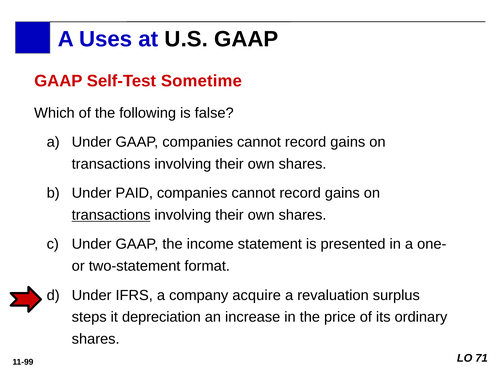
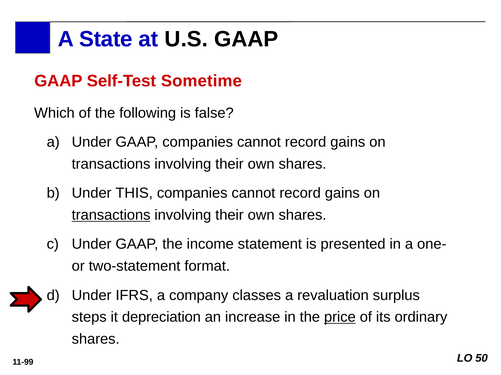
Uses: Uses -> State
PAID: PAID -> THIS
acquire: acquire -> classes
price underline: none -> present
71: 71 -> 50
